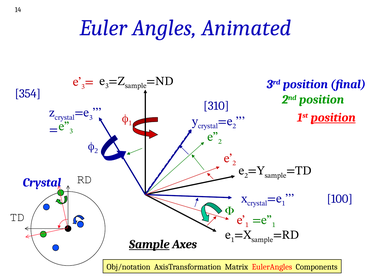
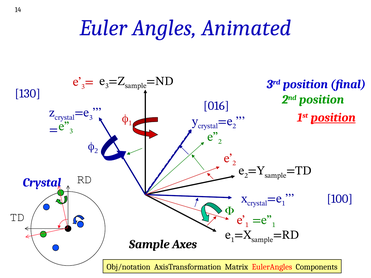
354: 354 -> 130
310: 310 -> 016
Sample underline: present -> none
